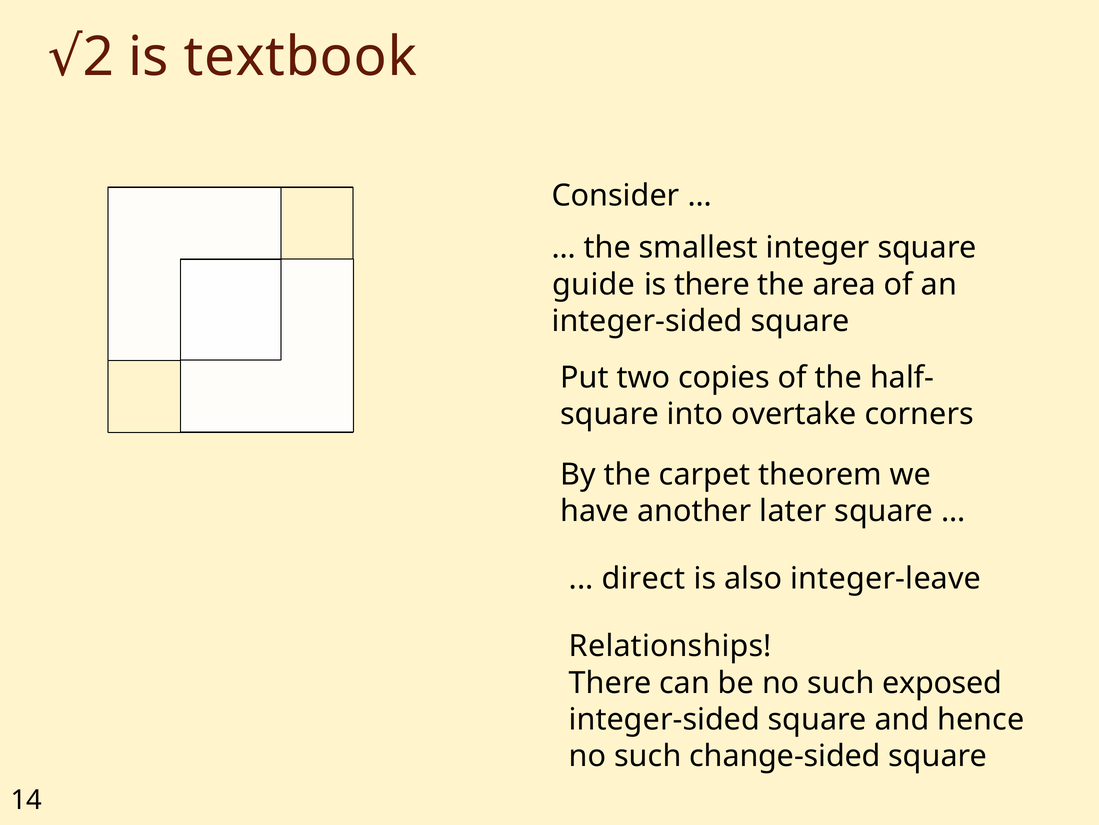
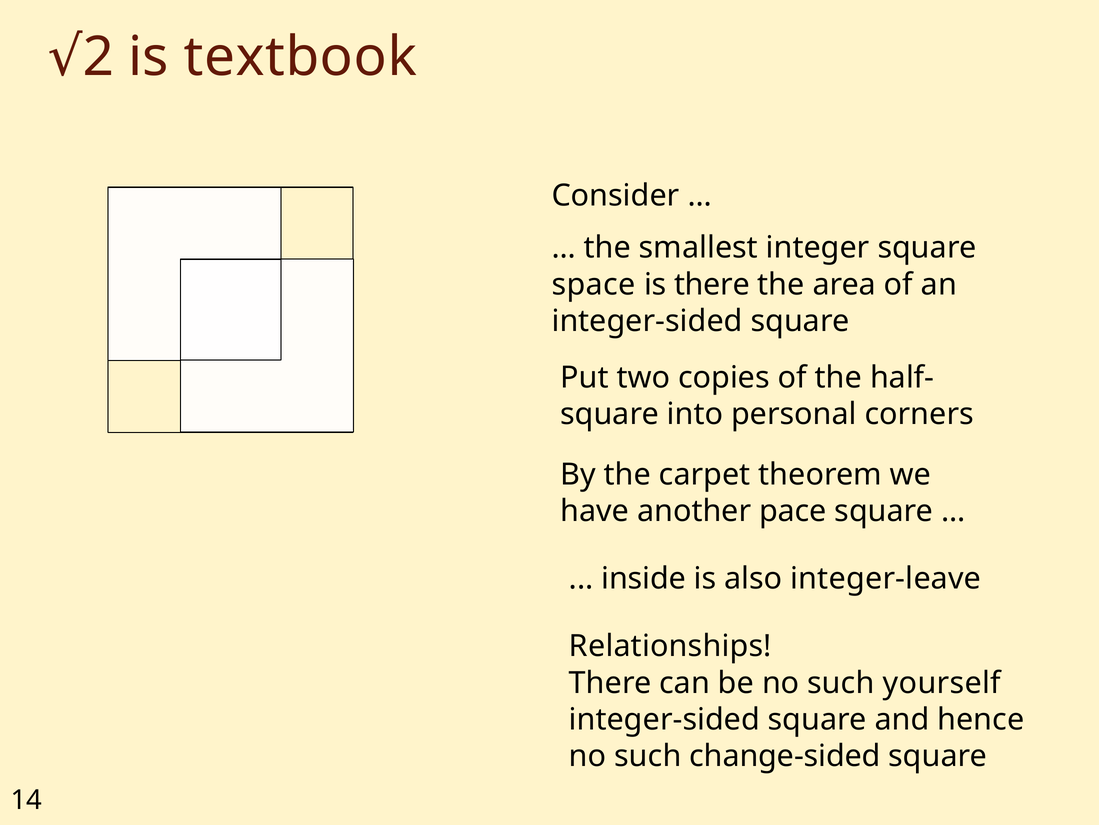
guide: guide -> space
overtake: overtake -> personal
later: later -> pace
direct: direct -> inside
exposed: exposed -> yourself
